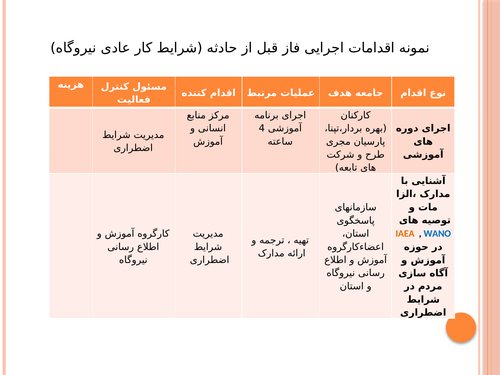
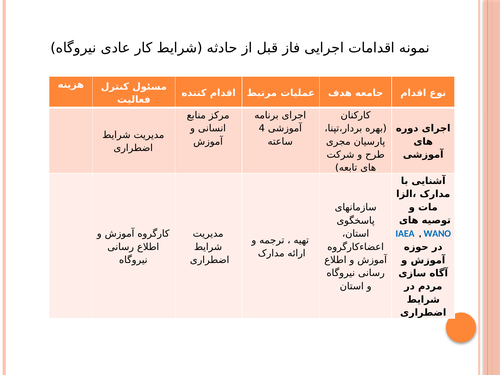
IAEA colour: orange -> blue
